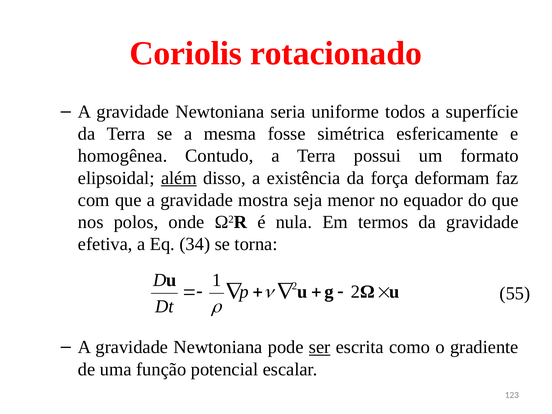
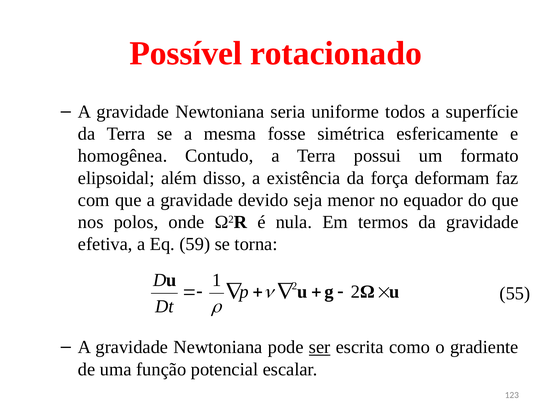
Coriolis: Coriolis -> Possível
além underline: present -> none
mostra: mostra -> devido
34: 34 -> 59
